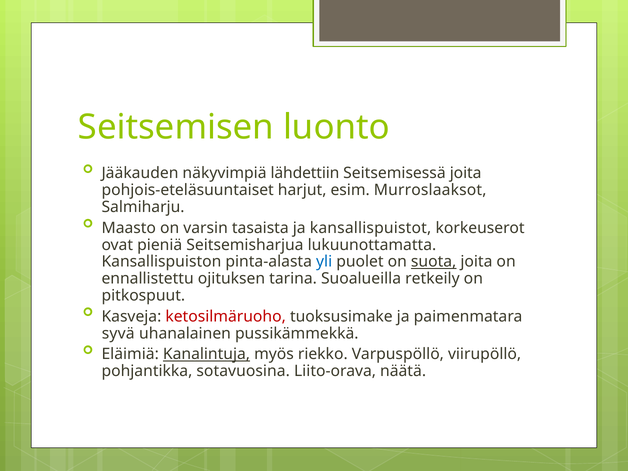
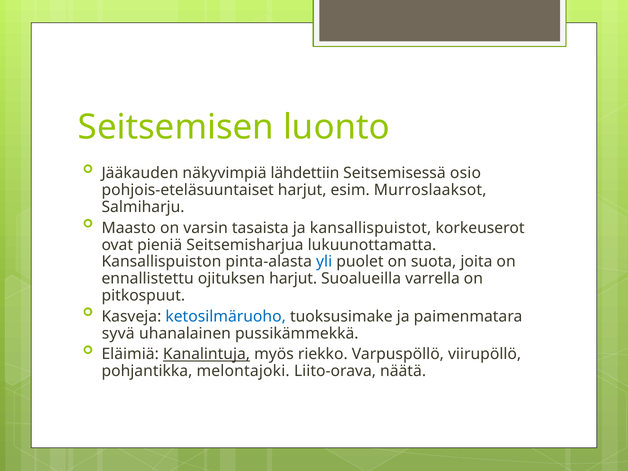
Seitsemisessä joita: joita -> osio
suota underline: present -> none
ojituksen tarina: tarina -> harjut
retkeily: retkeily -> varrella
ketosilmäruoho colour: red -> blue
sotavuosina: sotavuosina -> melontajoki
